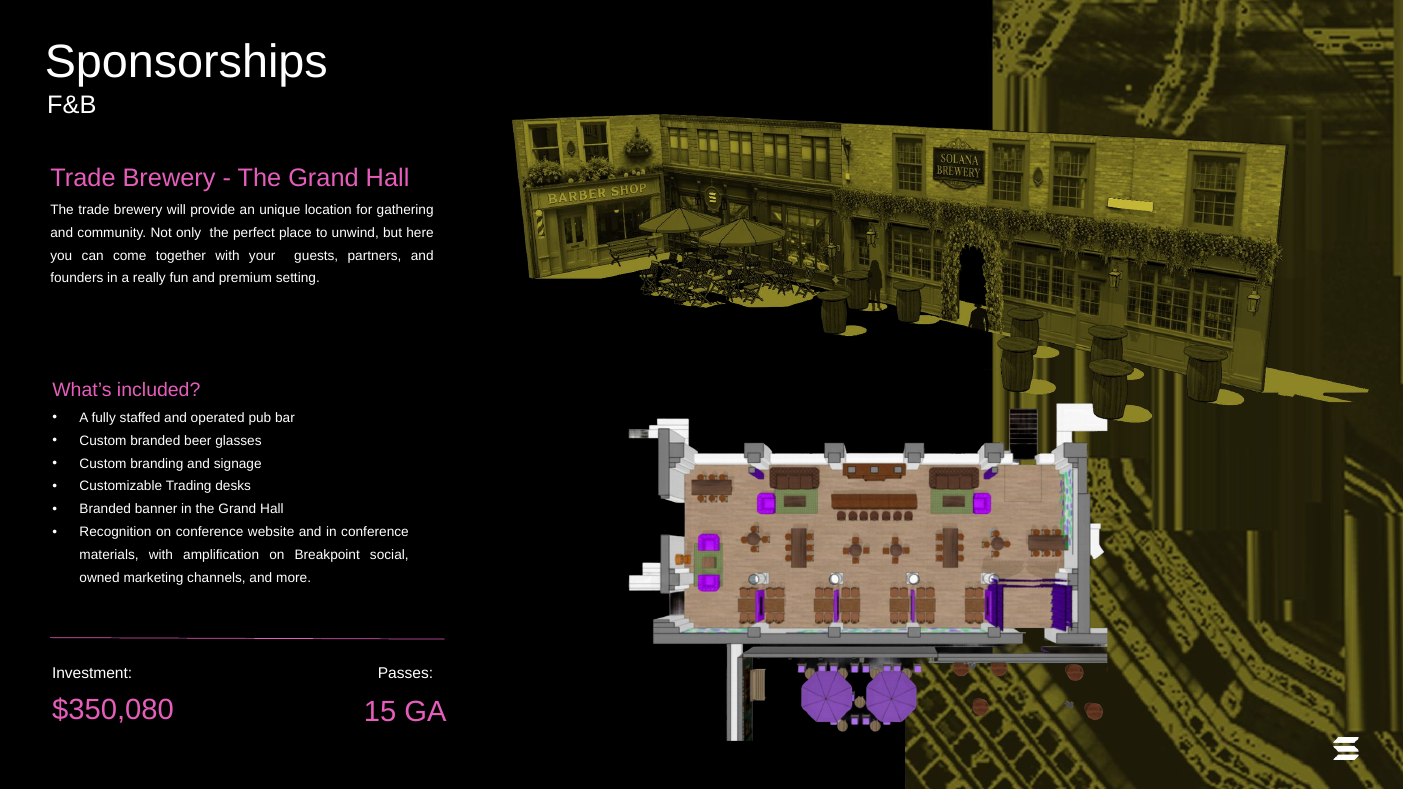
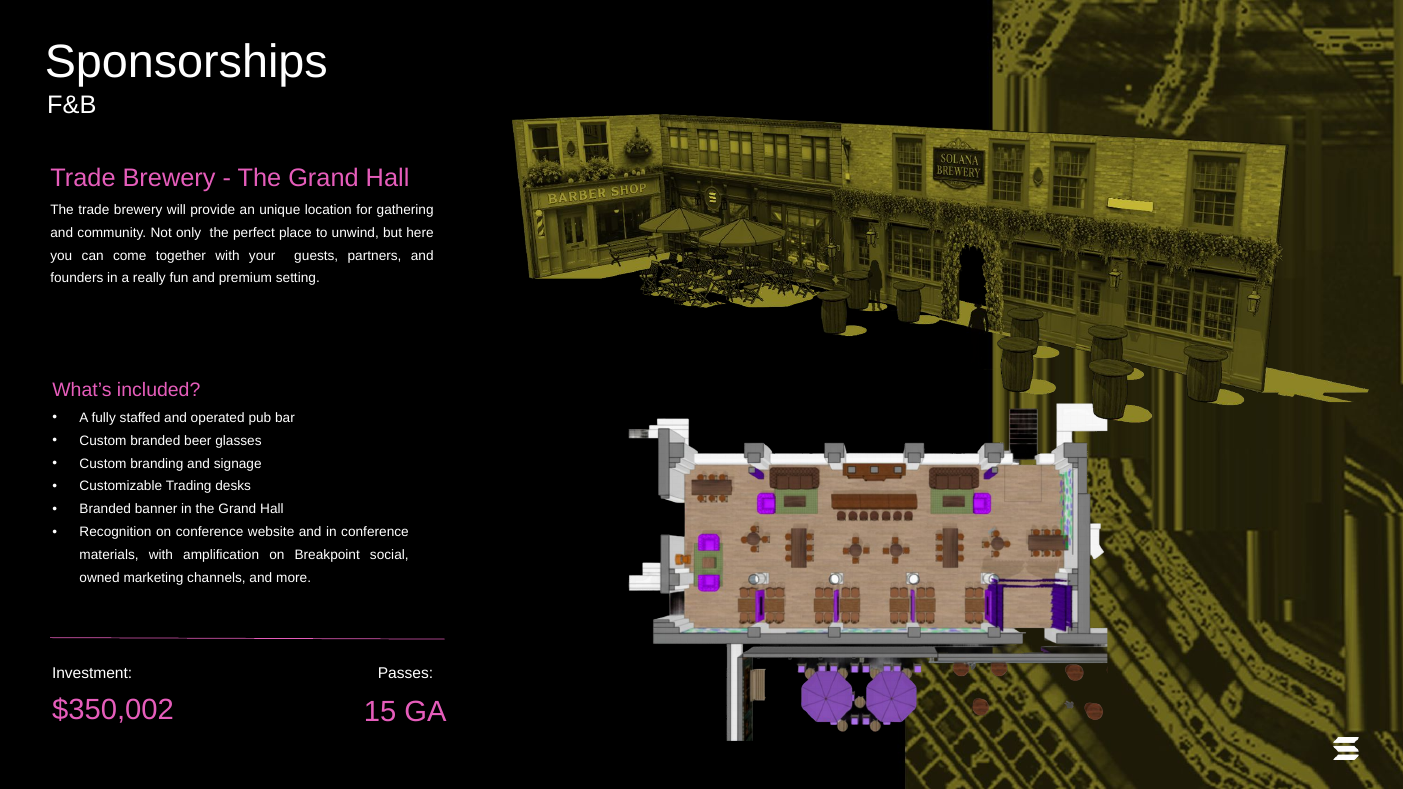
$350,080: $350,080 -> $350,002
